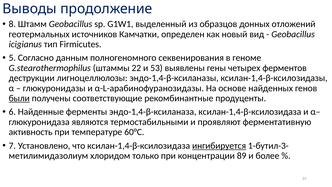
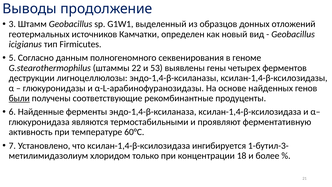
8: 8 -> 3
ингибируется underline: present -> none
89: 89 -> 18
